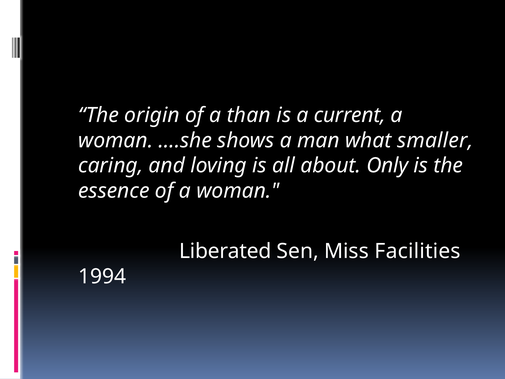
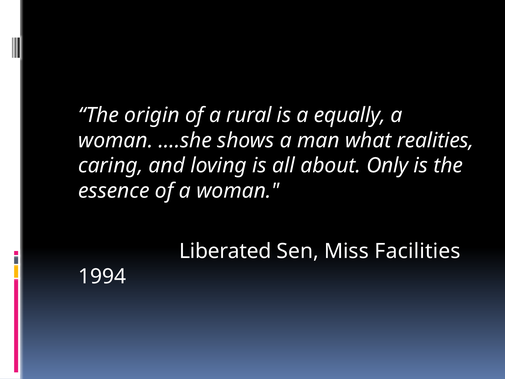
than: than -> rural
current: current -> equally
smaller: smaller -> realities
